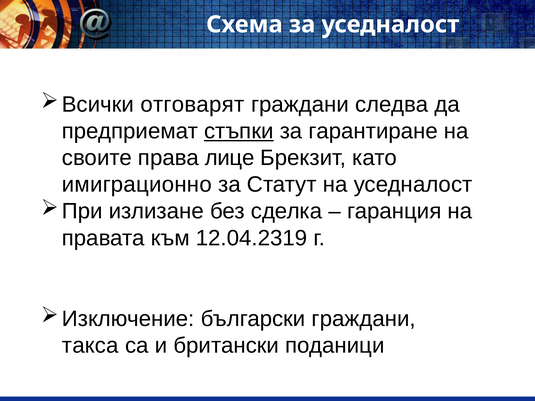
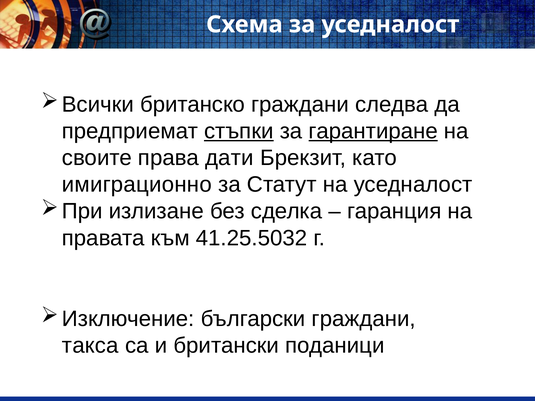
отговарят: отговарят -> британско
гарантиране underline: none -> present
лице: лице -> дати
12.04.2319: 12.04.2319 -> 41.25.5032
